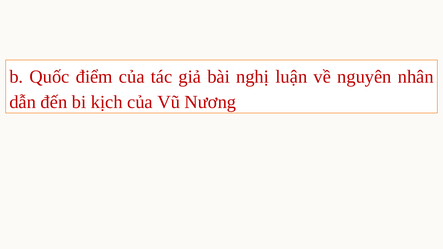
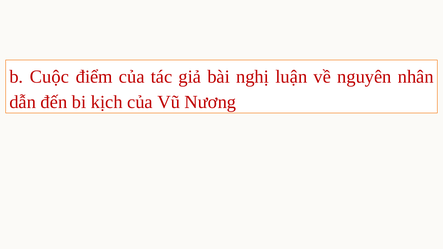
Quốc: Quốc -> Cuộc
